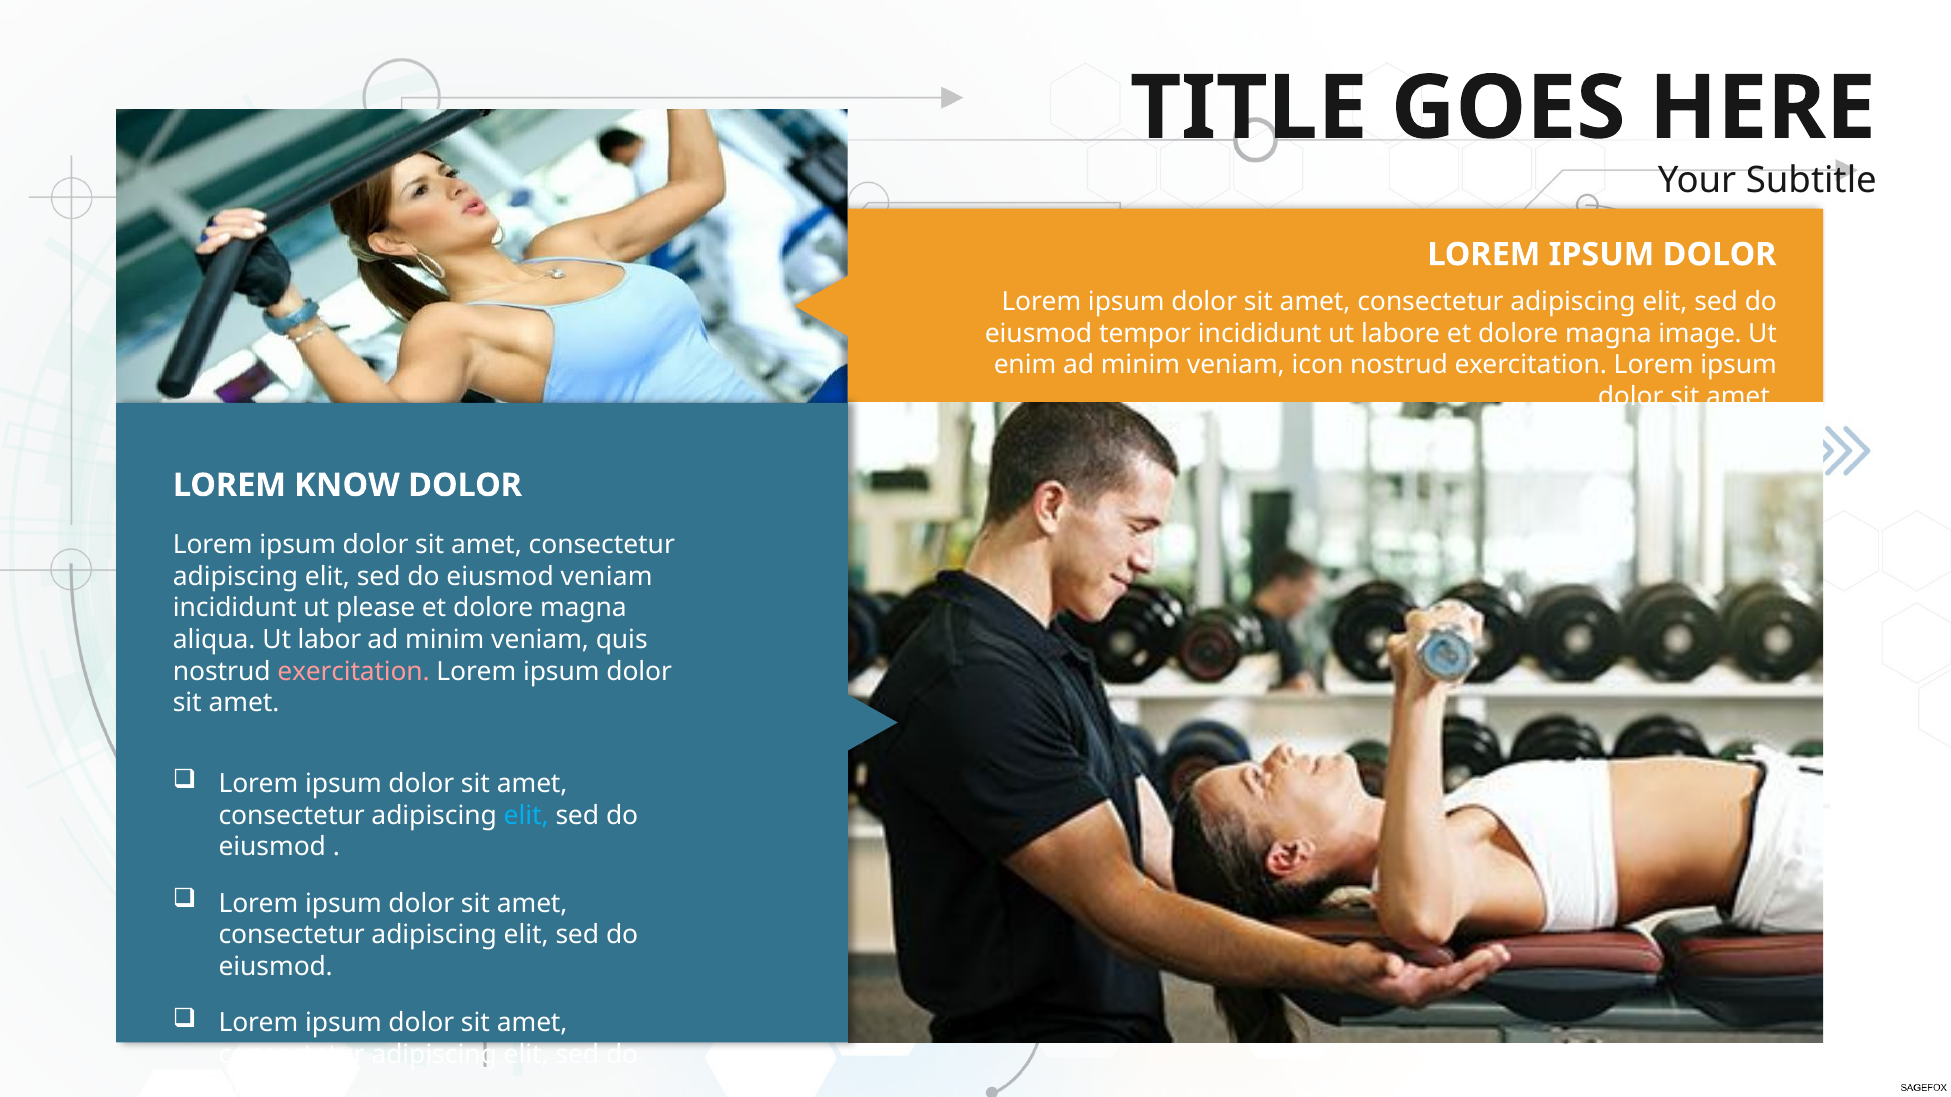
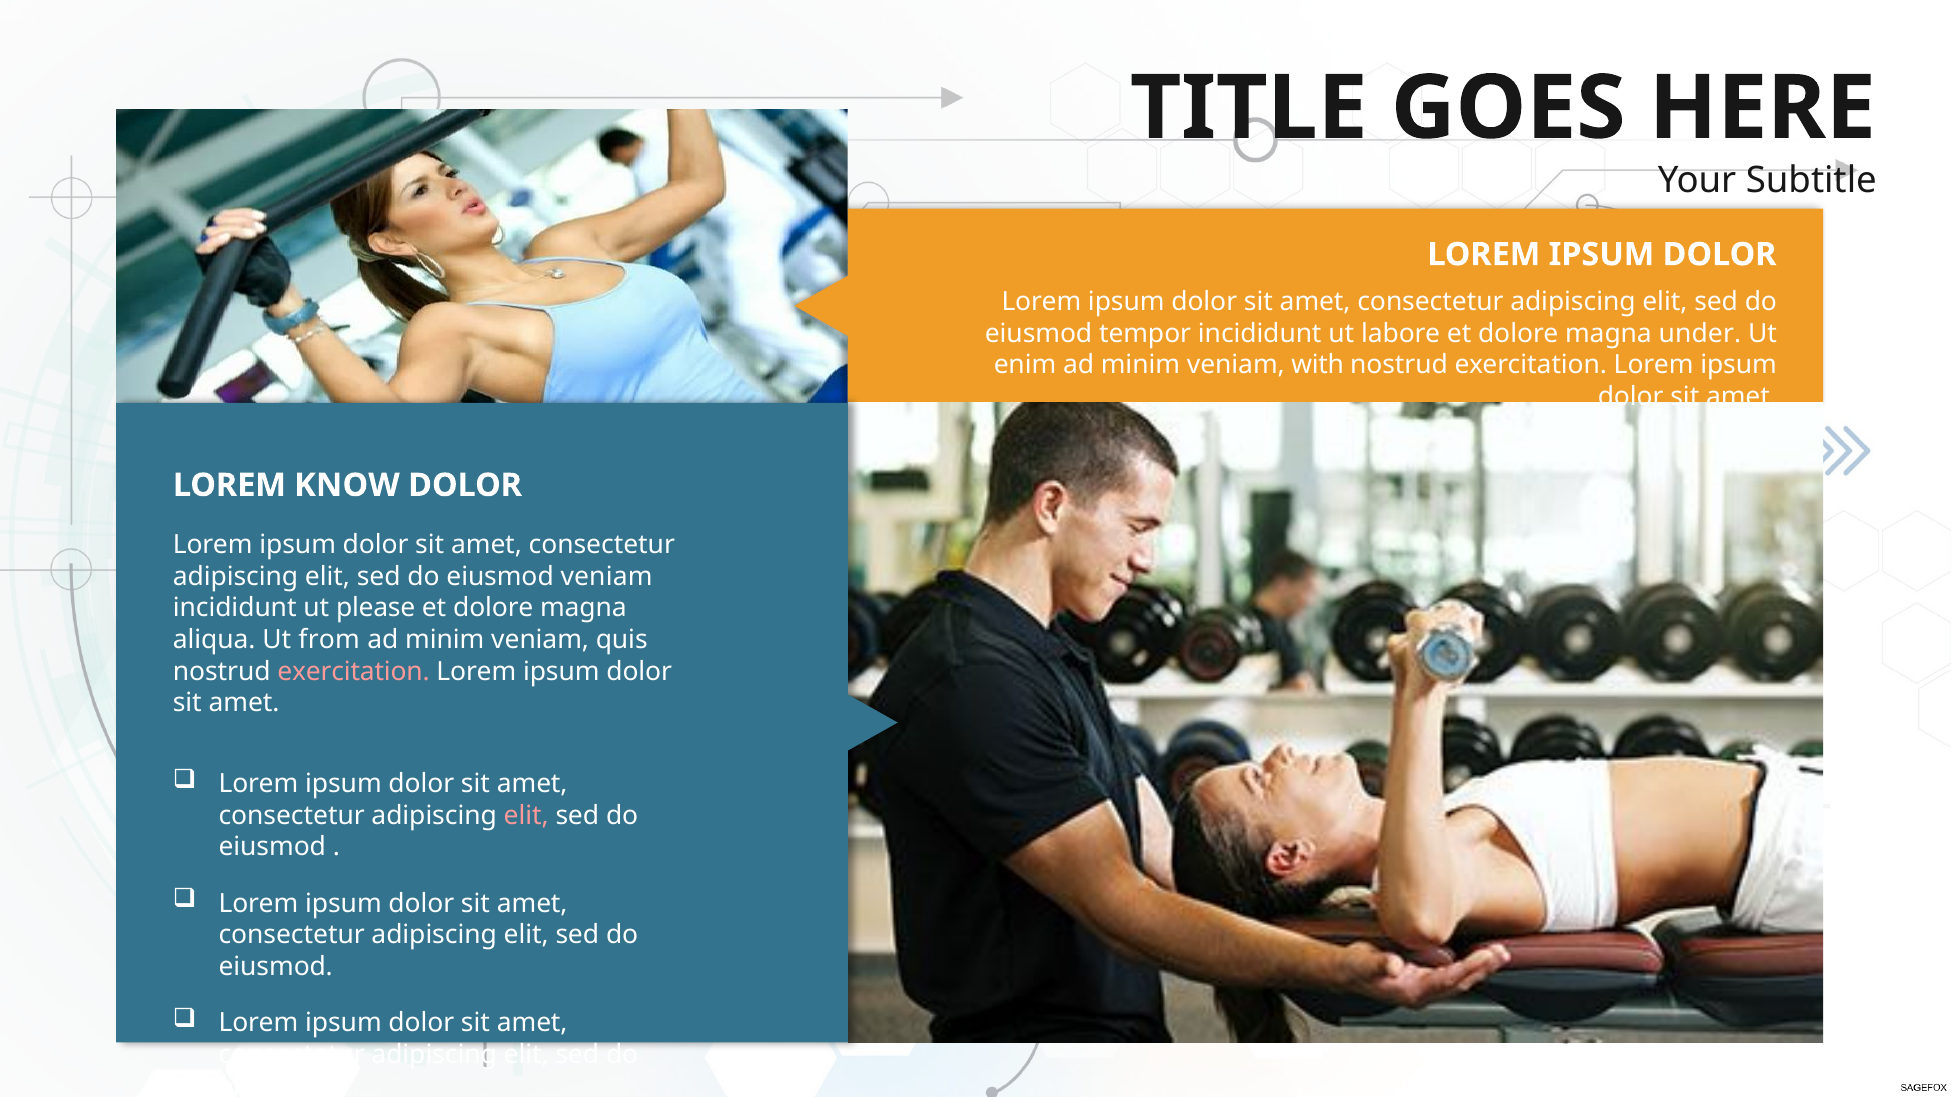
image: image -> under
icon: icon -> with
labor: labor -> from
elit at (526, 816) colour: light blue -> pink
